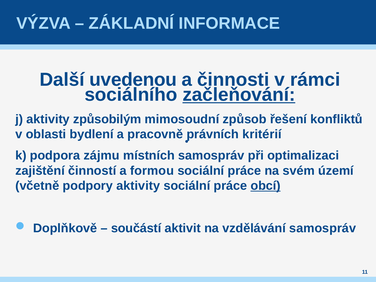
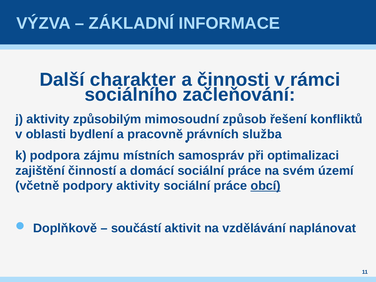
uvedenou: uvedenou -> charakter
začleňování underline: present -> none
kritérií: kritérií -> služba
formou: formou -> domácí
vzdělávání samospráv: samospráv -> naplánovat
